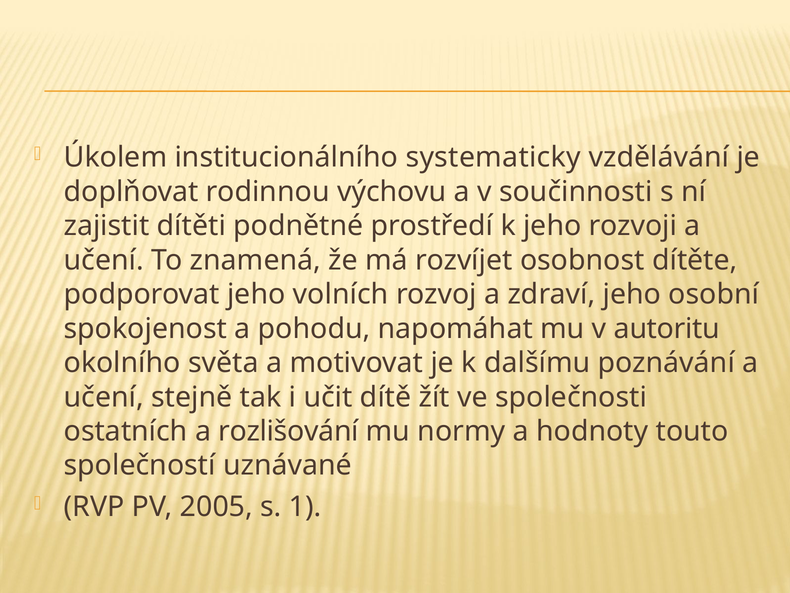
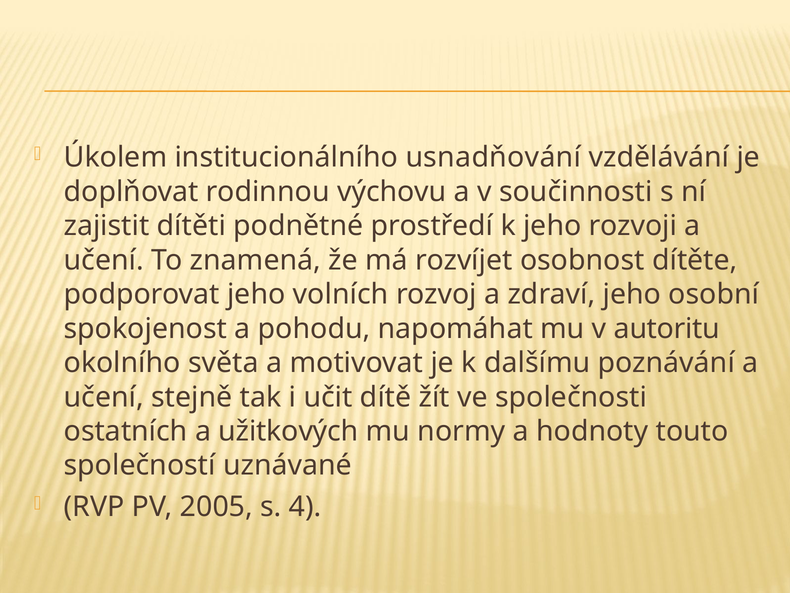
systematicky: systematicky -> usnadňování
rozlišování: rozlišování -> užitkových
1: 1 -> 4
